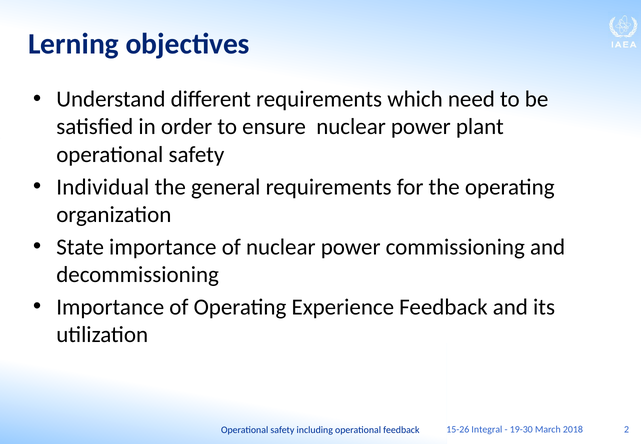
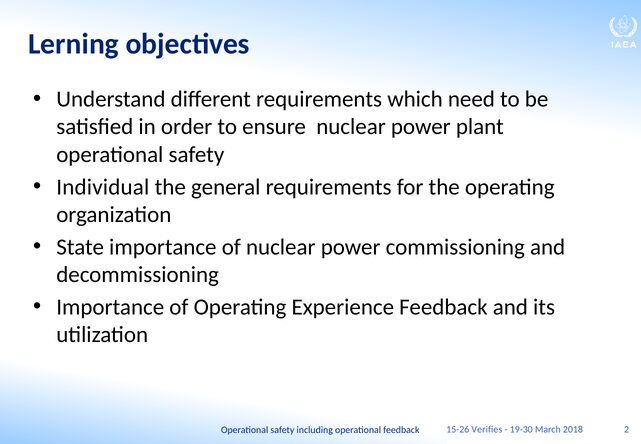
Integral: Integral -> Verifies
